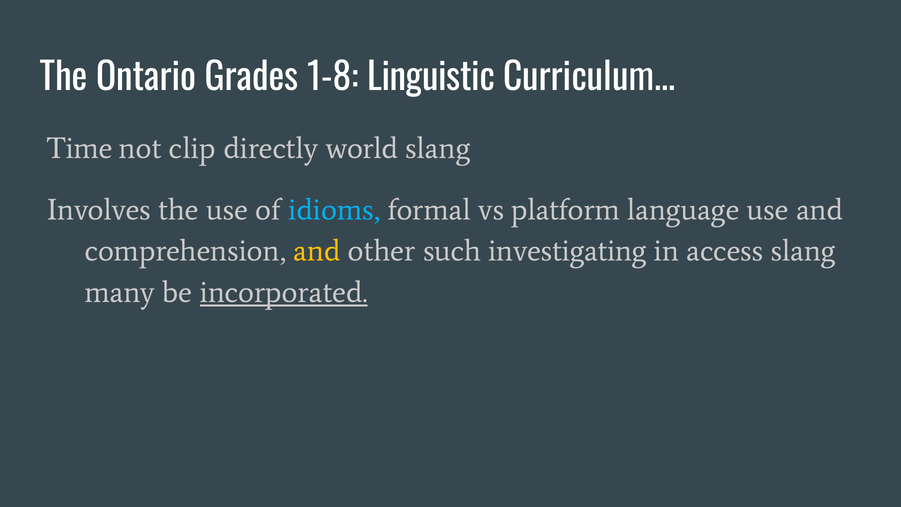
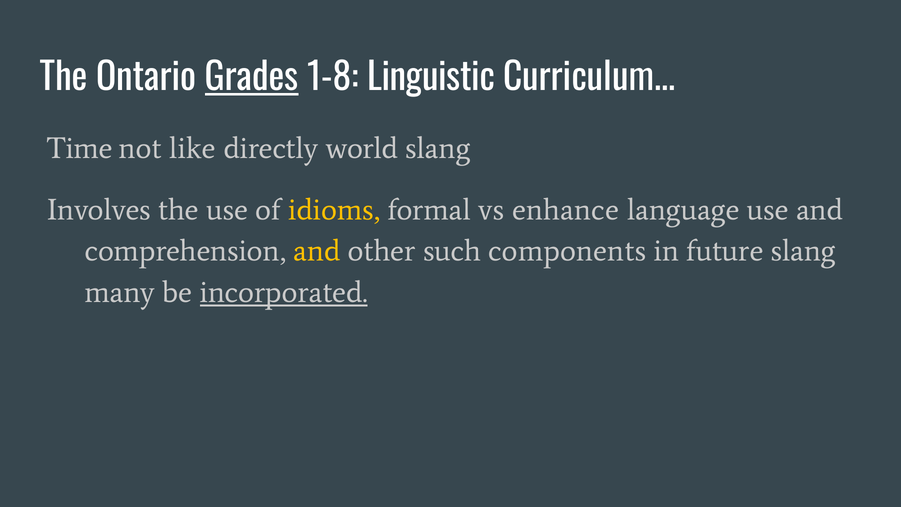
Grades underline: none -> present
clip: clip -> like
idioms colour: light blue -> yellow
platform: platform -> enhance
investigating: investigating -> components
access: access -> future
